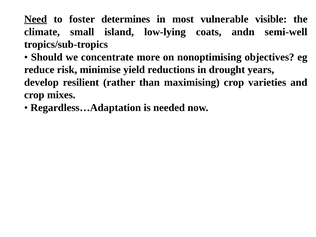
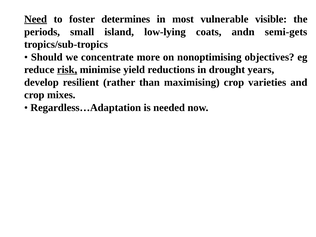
climate: climate -> periods
semi-well: semi-well -> semi-gets
risk underline: none -> present
